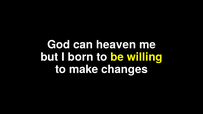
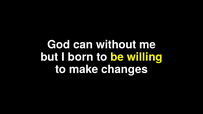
heaven: heaven -> without
